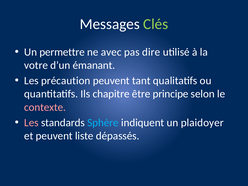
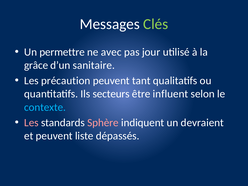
dire: dire -> jour
votre: votre -> grâce
émanant: émanant -> sanitaire
chapitre: chapitre -> secteurs
principe: principe -> influent
contexte colour: pink -> light blue
Sphère colour: light blue -> pink
plaidoyer: plaidoyer -> devraient
